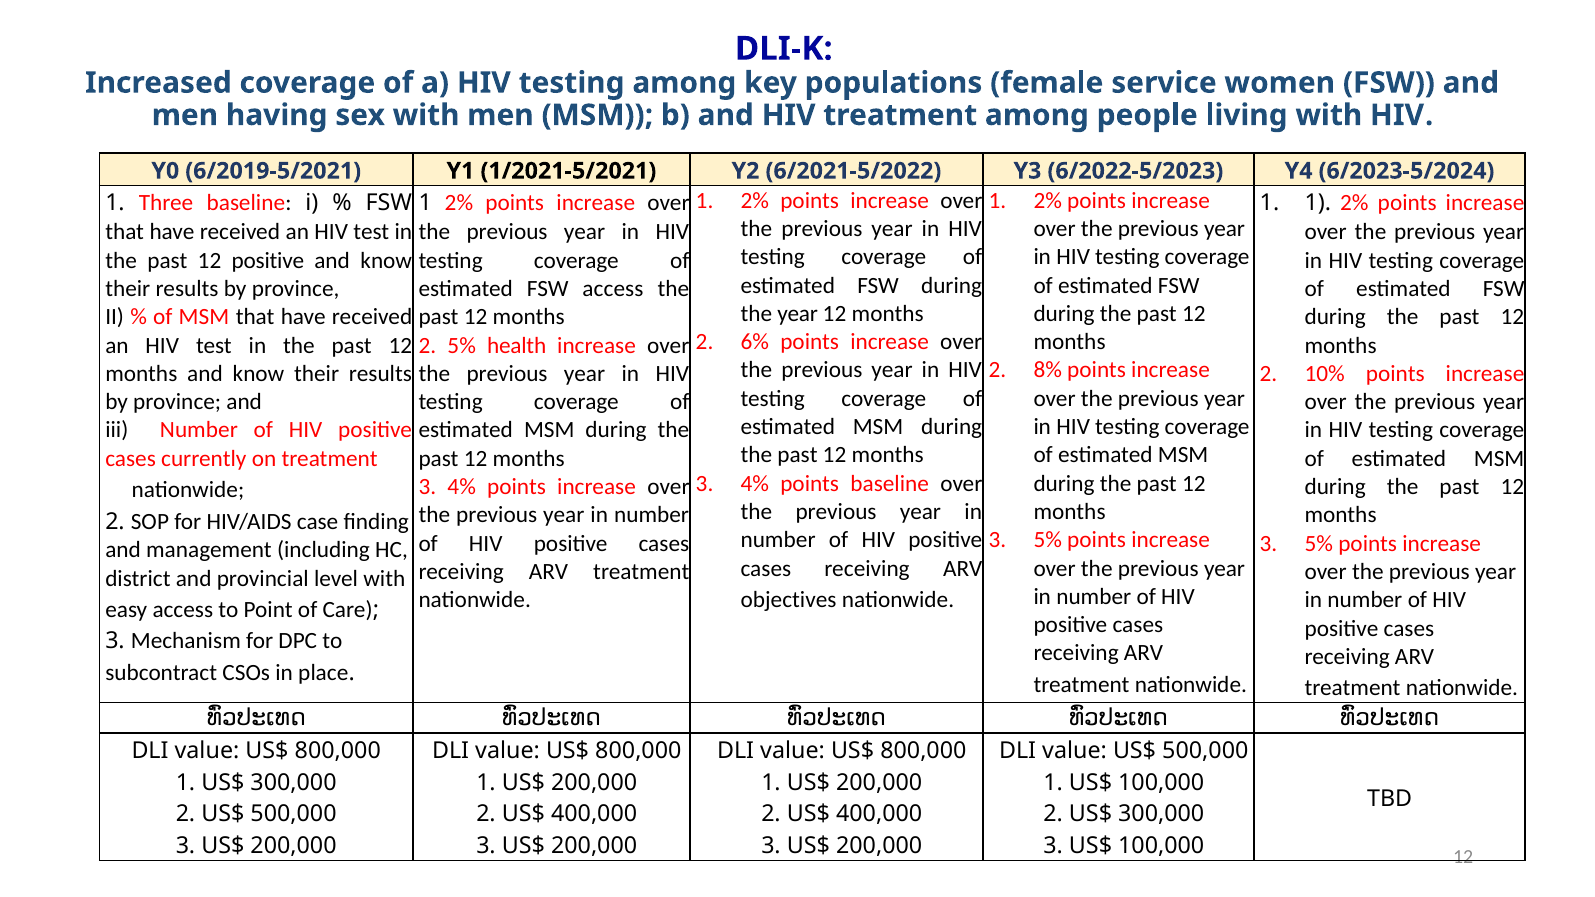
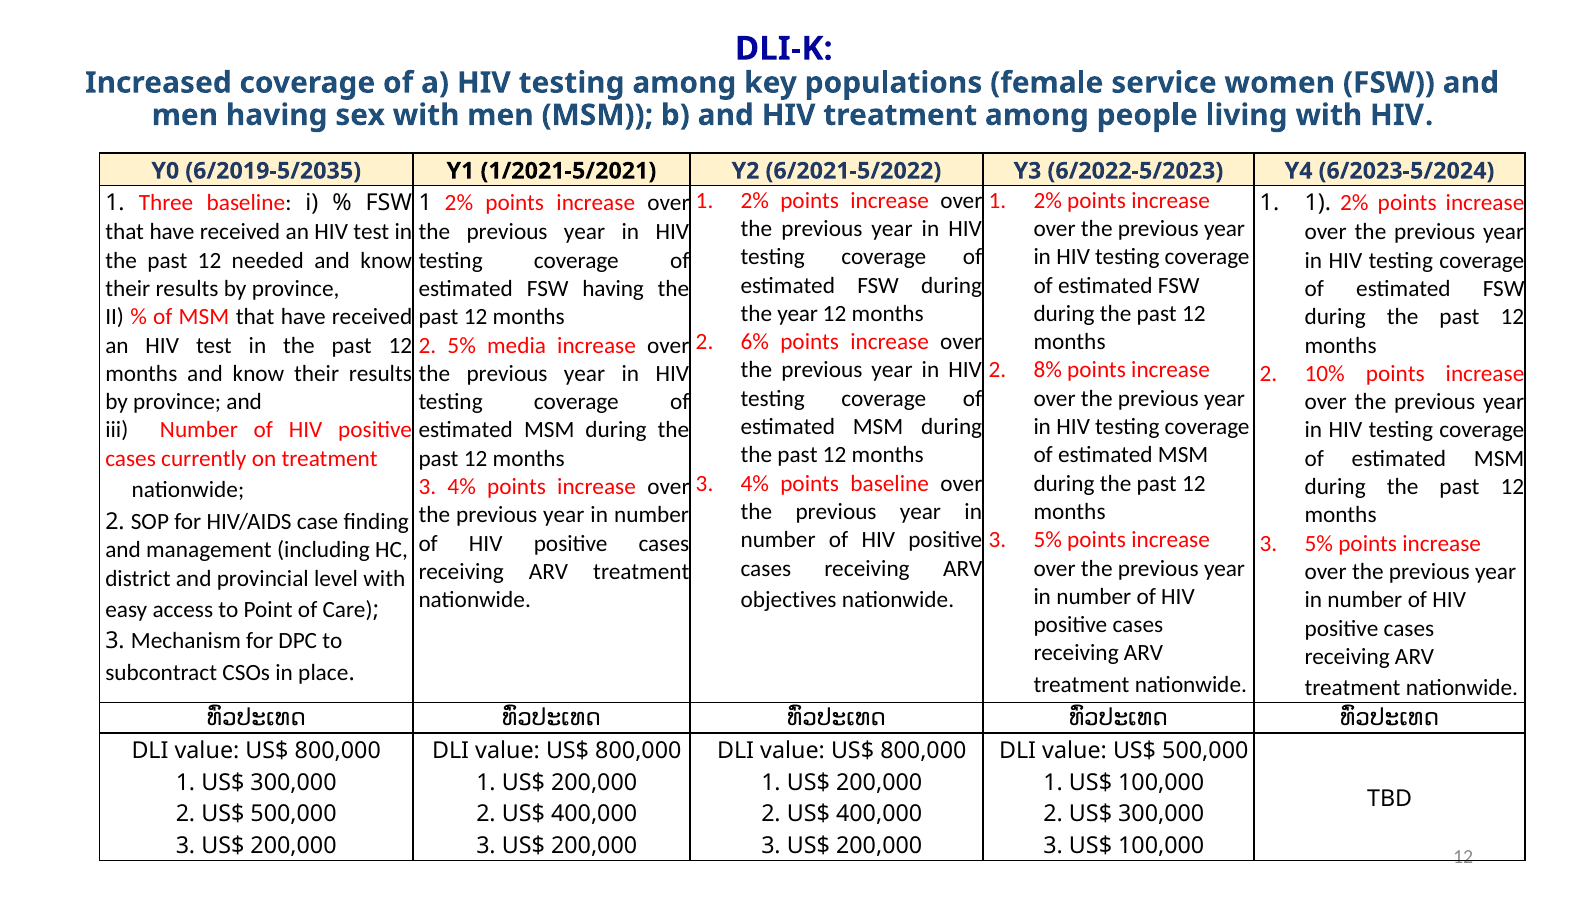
6/2019-5/2021: 6/2019-5/2021 -> 6/2019-5/2035
12 positive: positive -> needed
FSW access: access -> having
health: health -> media
